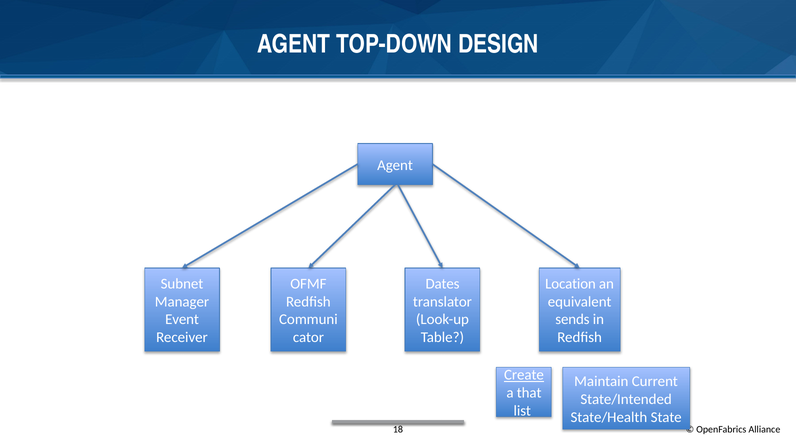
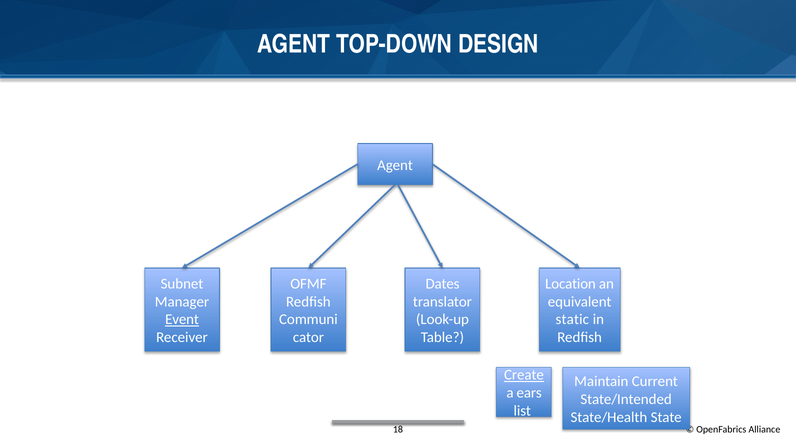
Event underline: none -> present
sends: sends -> static
that: that -> ears
